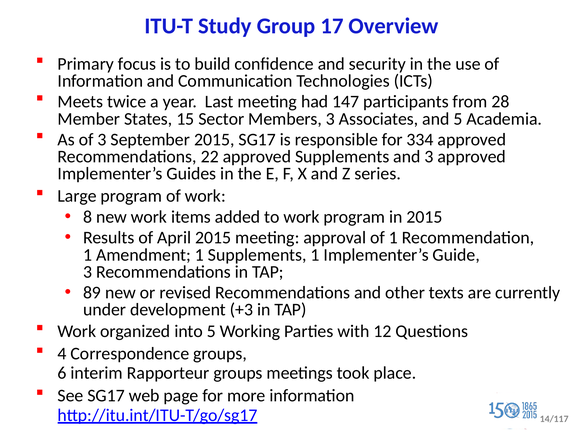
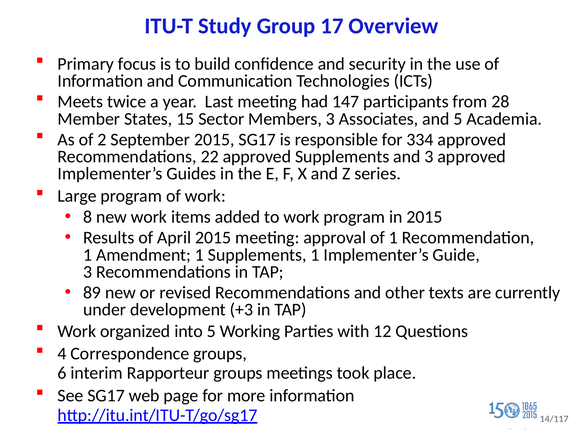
of 3: 3 -> 2
